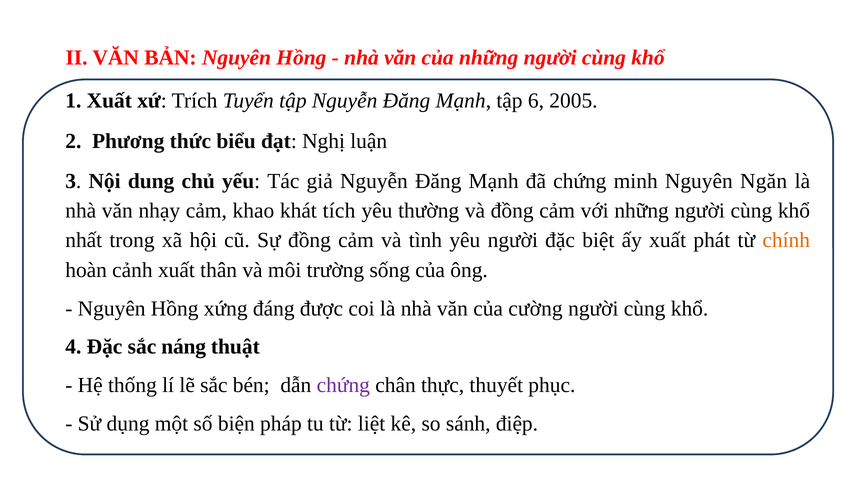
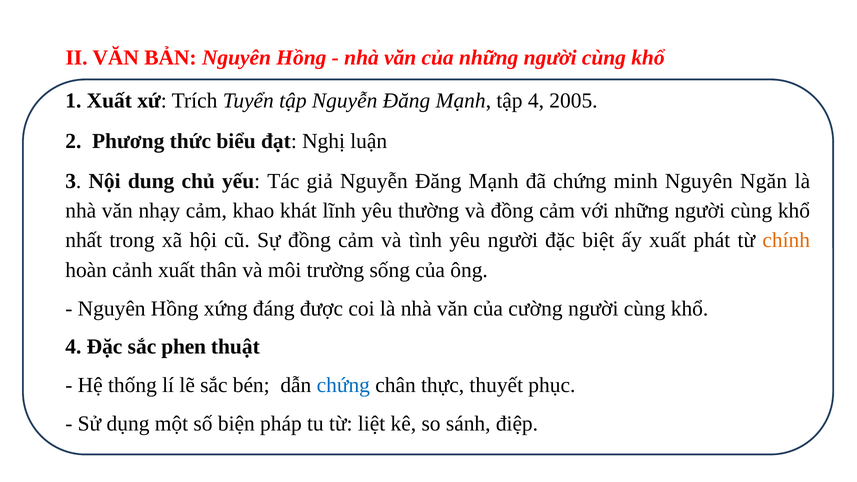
tập 6: 6 -> 4
tích: tích -> lĩnh
náng: náng -> phen
chứng at (343, 385) colour: purple -> blue
